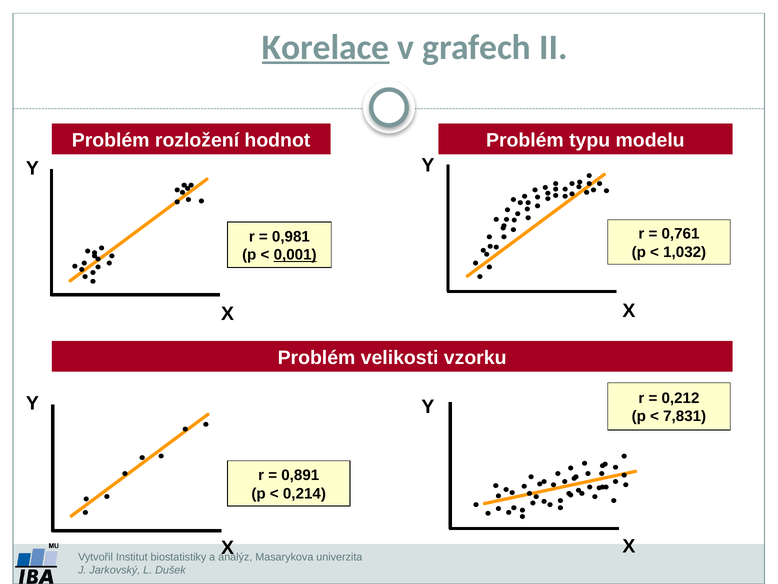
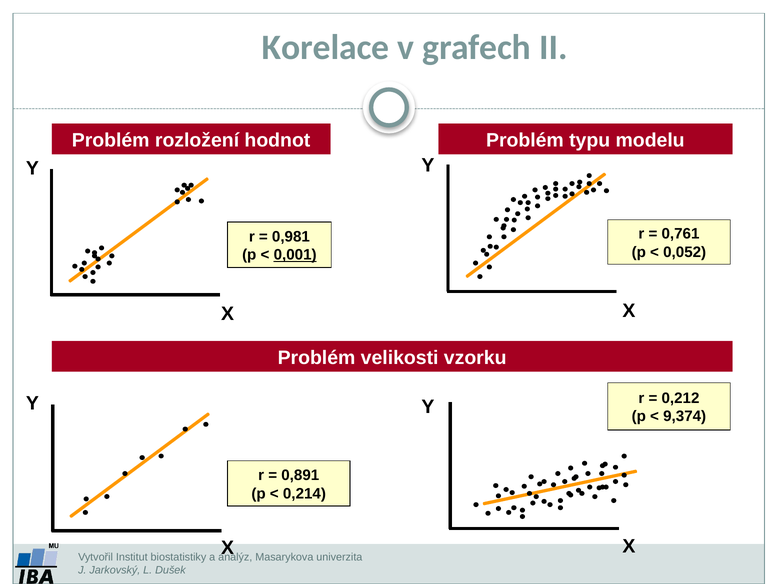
Korelace underline: present -> none
1,032: 1,032 -> 0,052
7,831: 7,831 -> 9,374
